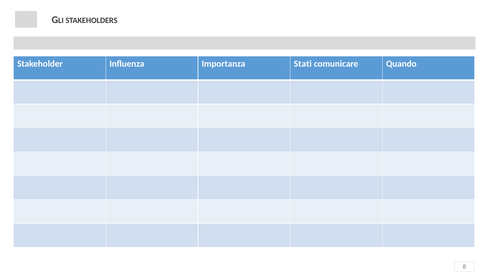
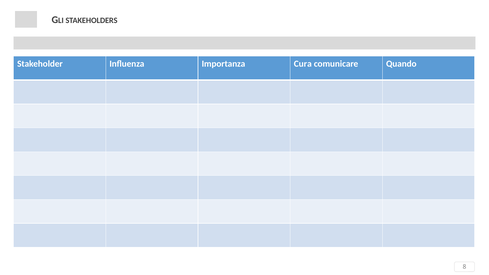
Stati: Stati -> Cura
